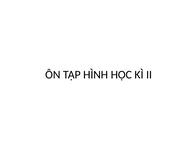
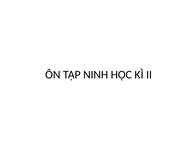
HÌNH: HÌNH -> NINH
